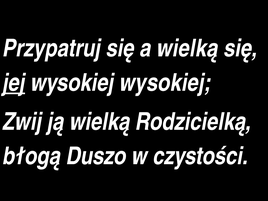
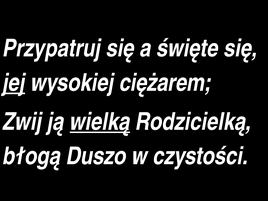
a wielką: wielką -> święte
wysokiej wysokiej: wysokiej -> ciężarem
wielką at (100, 122) underline: none -> present
